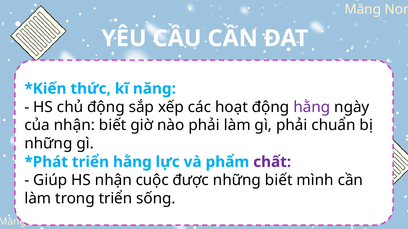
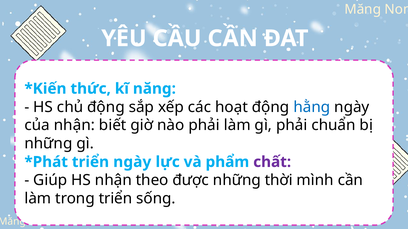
hằng at (312, 107) colour: purple -> blue
triển hằng: hằng -> ngày
cuộc: cuộc -> theo
những biết: biết -> thời
